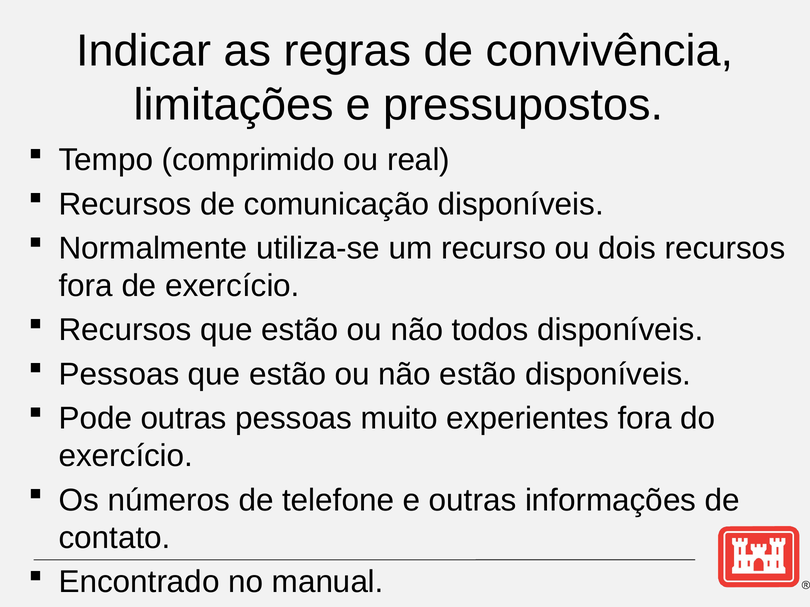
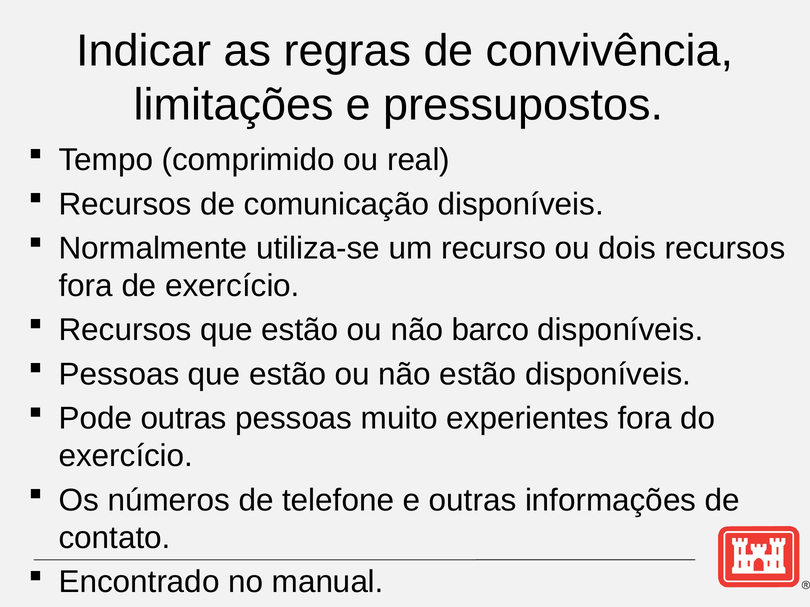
todos: todos -> barco
